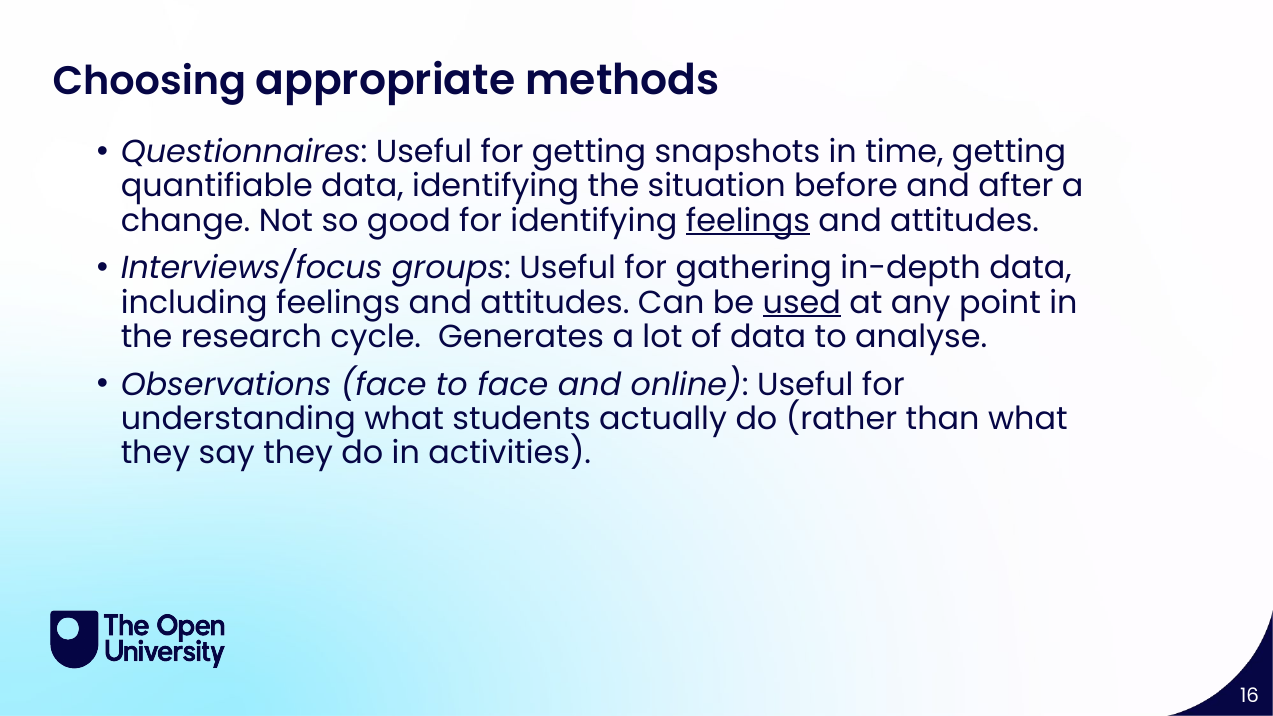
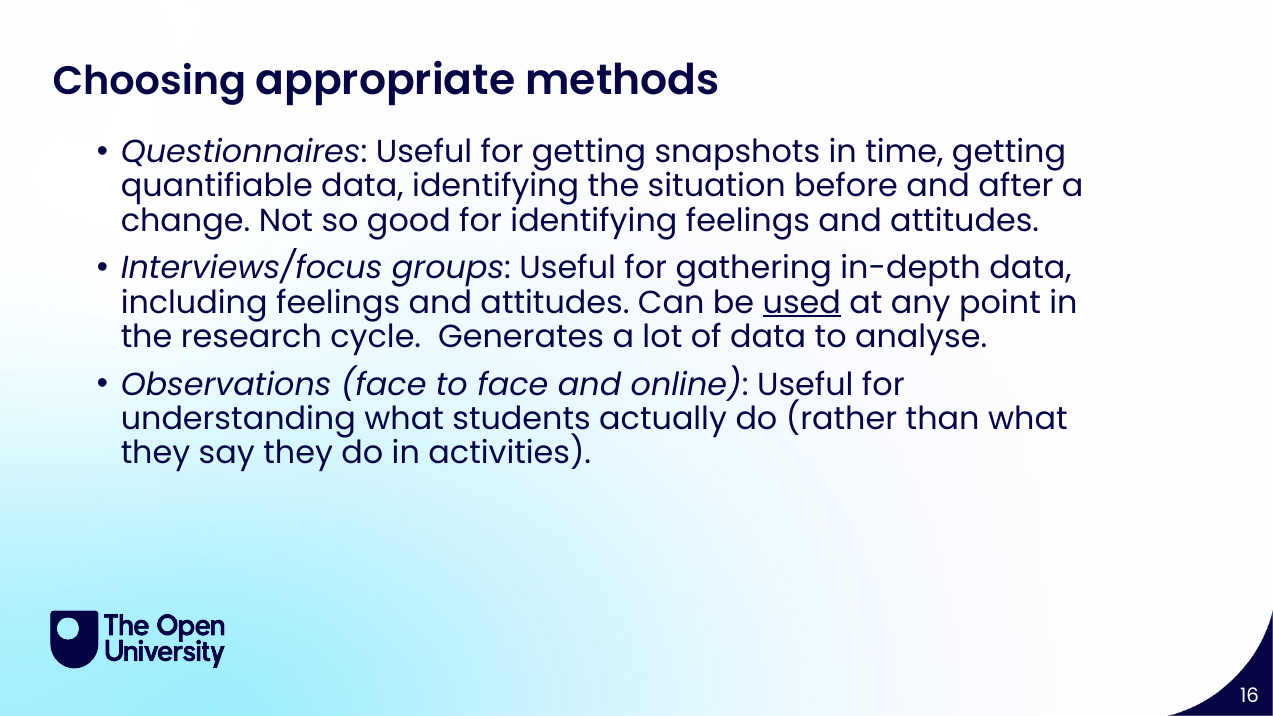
feelings at (748, 221) underline: present -> none
